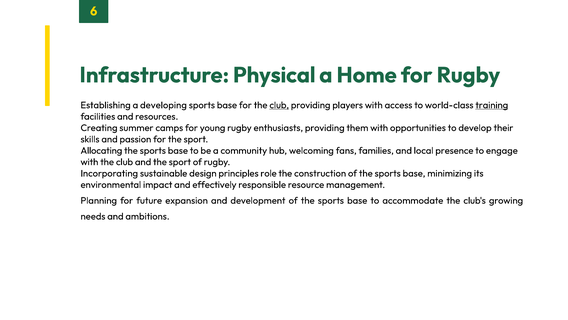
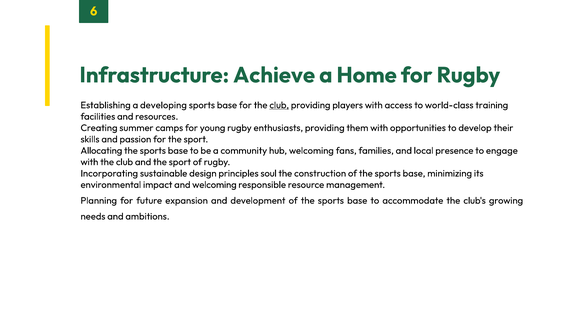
Physical: Physical -> Achieve
training underline: present -> none
role: role -> soul
and effectively: effectively -> welcoming
